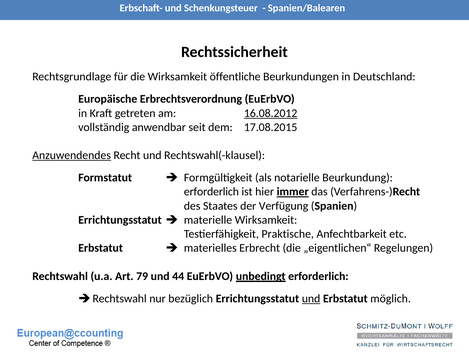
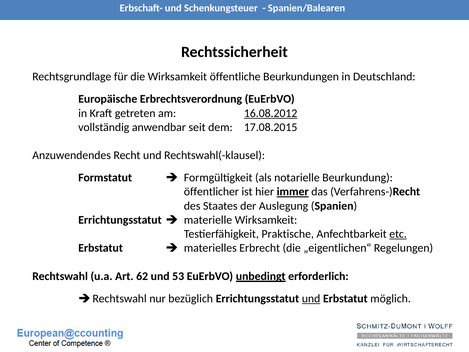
Anzuwendendes underline: present -> none
erforderlich at (211, 192): erforderlich -> öffentlicher
Verfügung: Verfügung -> Auslegung
etc underline: none -> present
79: 79 -> 62
44: 44 -> 53
